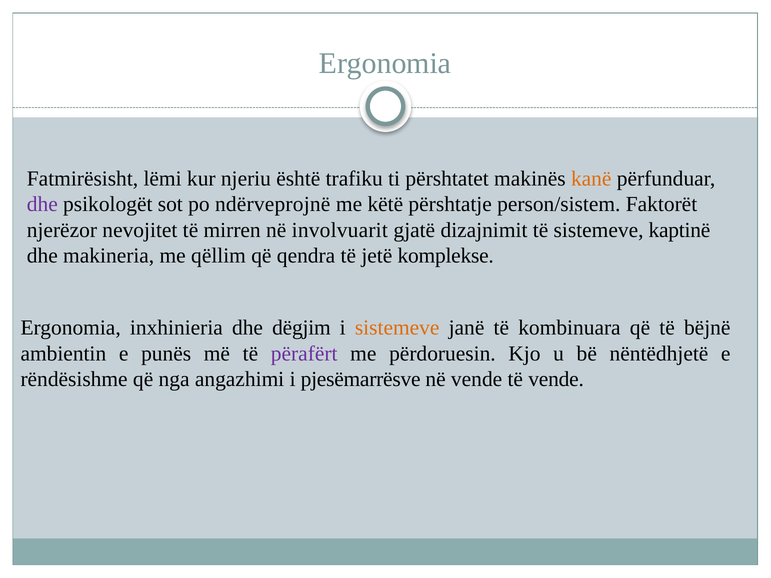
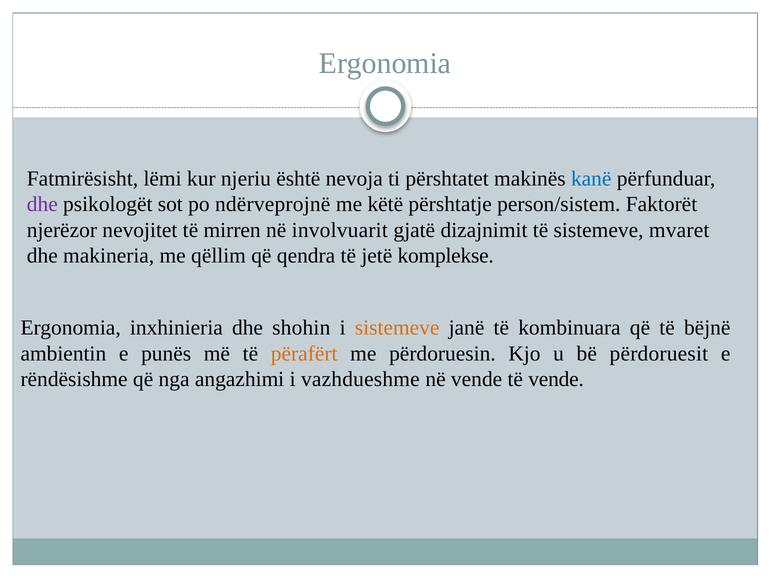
trafiku: trafiku -> nevoja
kanë colour: orange -> blue
kaptinë: kaptinë -> mvaret
dëgjim: dëgjim -> shohin
përafërt colour: purple -> orange
nëntëdhjetë: nëntëdhjetë -> përdoruesit
pjesëmarrësve: pjesëmarrësve -> vazhdueshme
